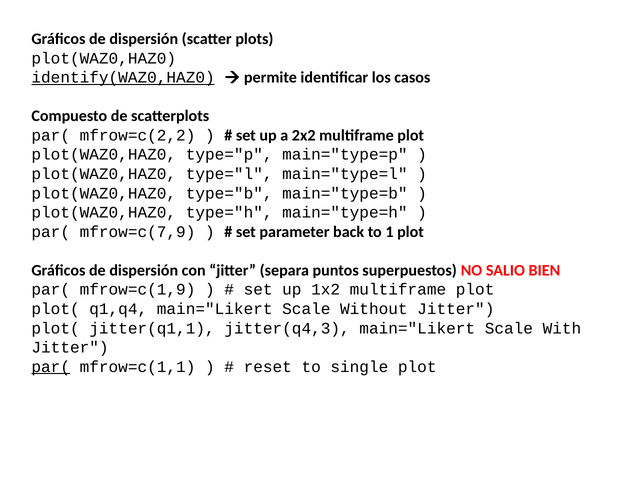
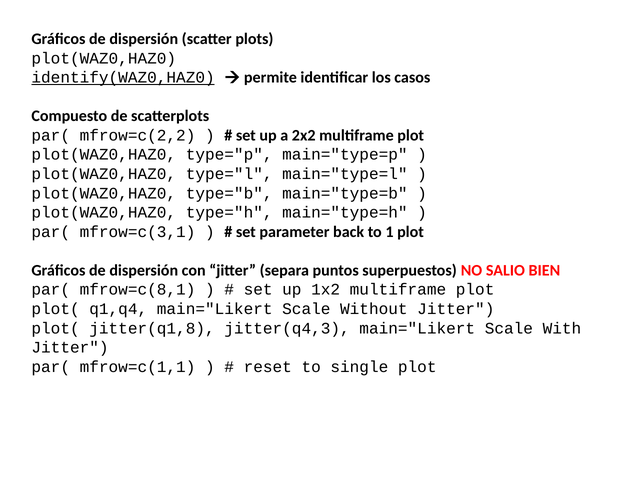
mfrow=c(7,9: mfrow=c(7,9 -> mfrow=c(3,1
mfrow=c(1,9: mfrow=c(1,9 -> mfrow=c(8,1
jitter(q1,1: jitter(q1,1 -> jitter(q1,8
par( at (51, 367) underline: present -> none
